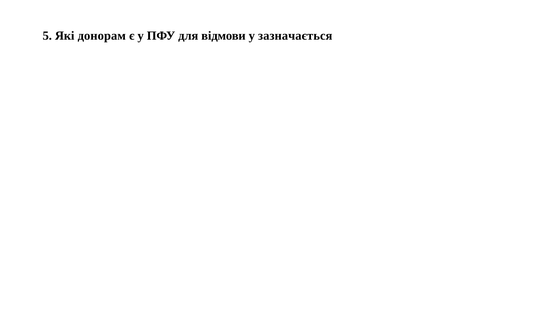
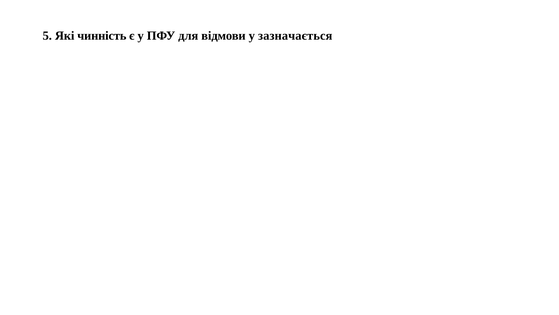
донорам: донорам -> чинність
